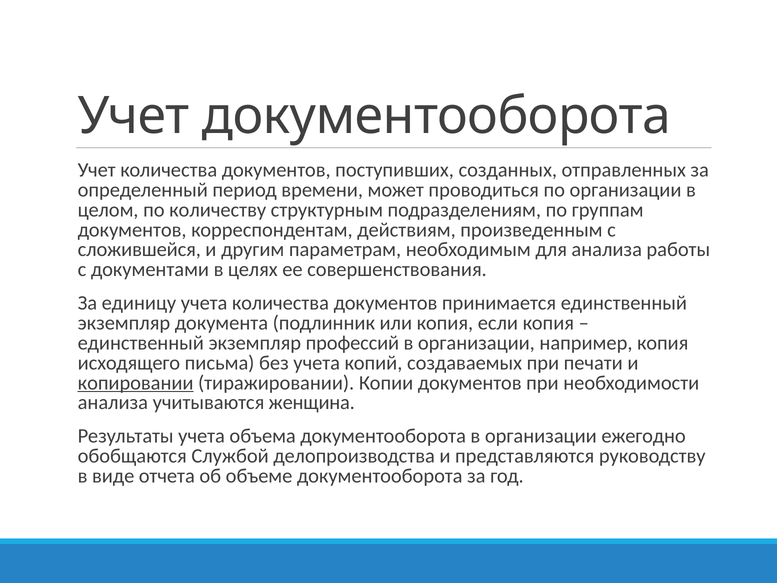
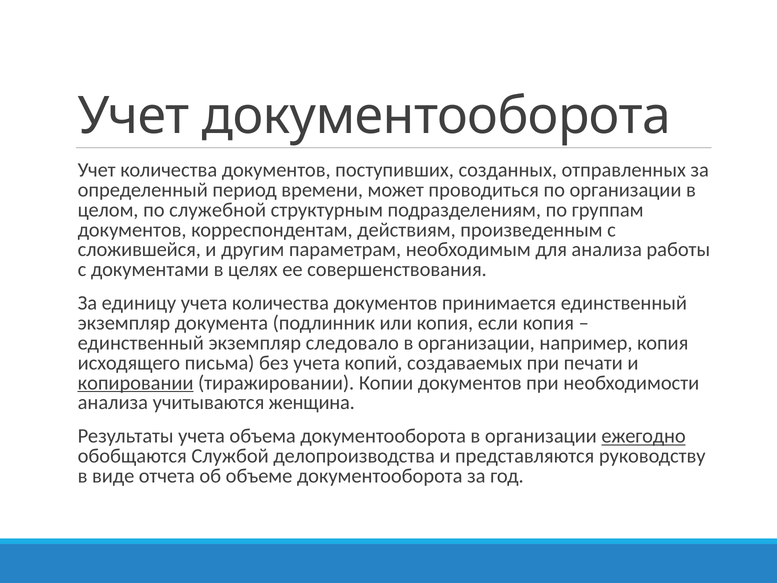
количеству: количеству -> служебной
профессий: профессий -> следовало
ежегодно underline: none -> present
